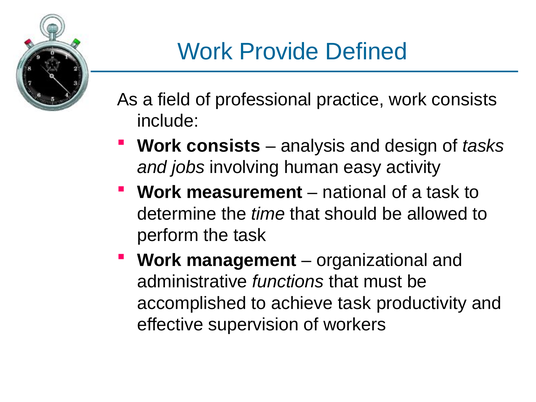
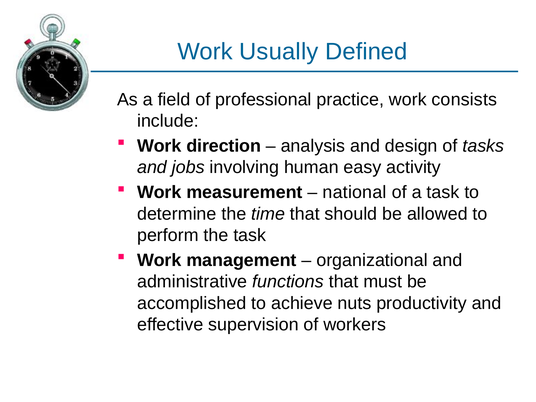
Provide: Provide -> Usually
consists at (224, 146): consists -> direction
achieve task: task -> nuts
